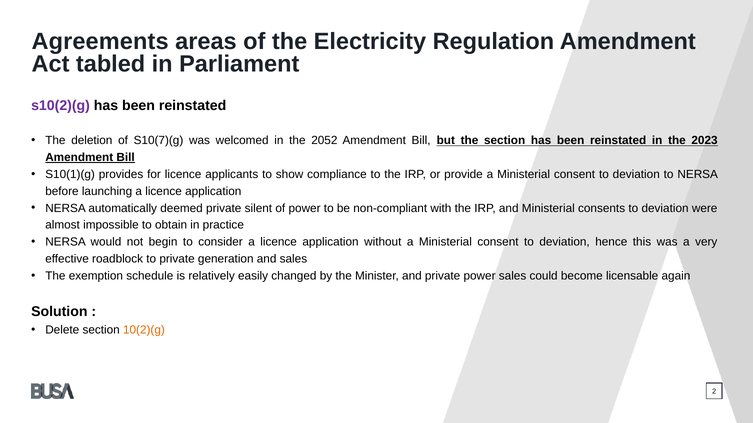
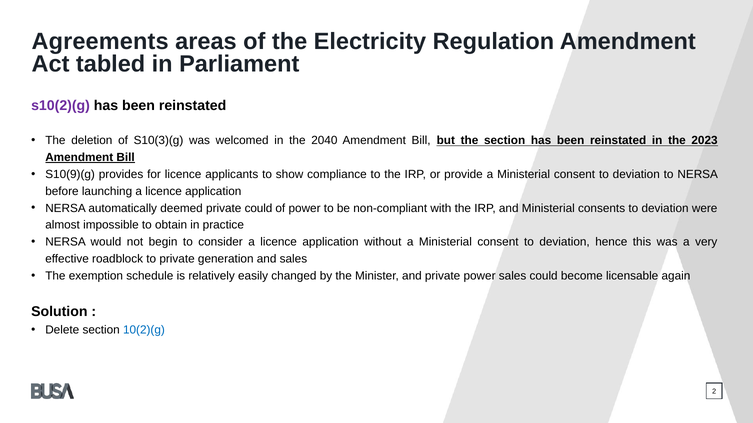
S10(7)(g: S10(7)(g -> S10(3)(g
2052: 2052 -> 2040
S10(1)(g: S10(1)(g -> S10(9)(g
private silent: silent -> could
10(2)(g colour: orange -> blue
